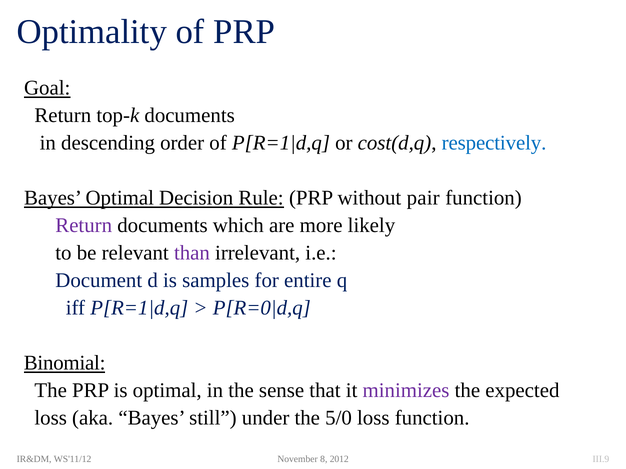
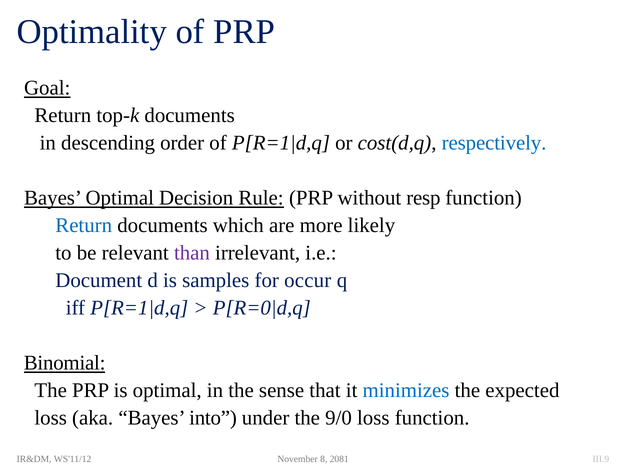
pair: pair -> resp
Return at (84, 226) colour: purple -> blue
entire: entire -> occur
minimizes colour: purple -> blue
still: still -> into
5/0: 5/0 -> 9/0
2012: 2012 -> 2081
